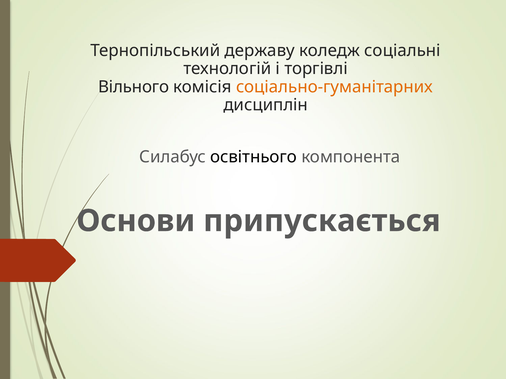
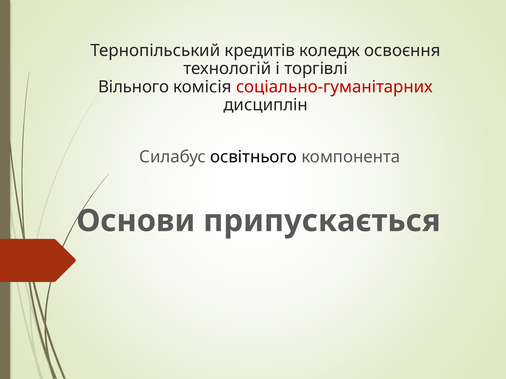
державу: державу -> кредитів
соціальні: соціальні -> освоєння
соціально-гуманітарних colour: orange -> red
